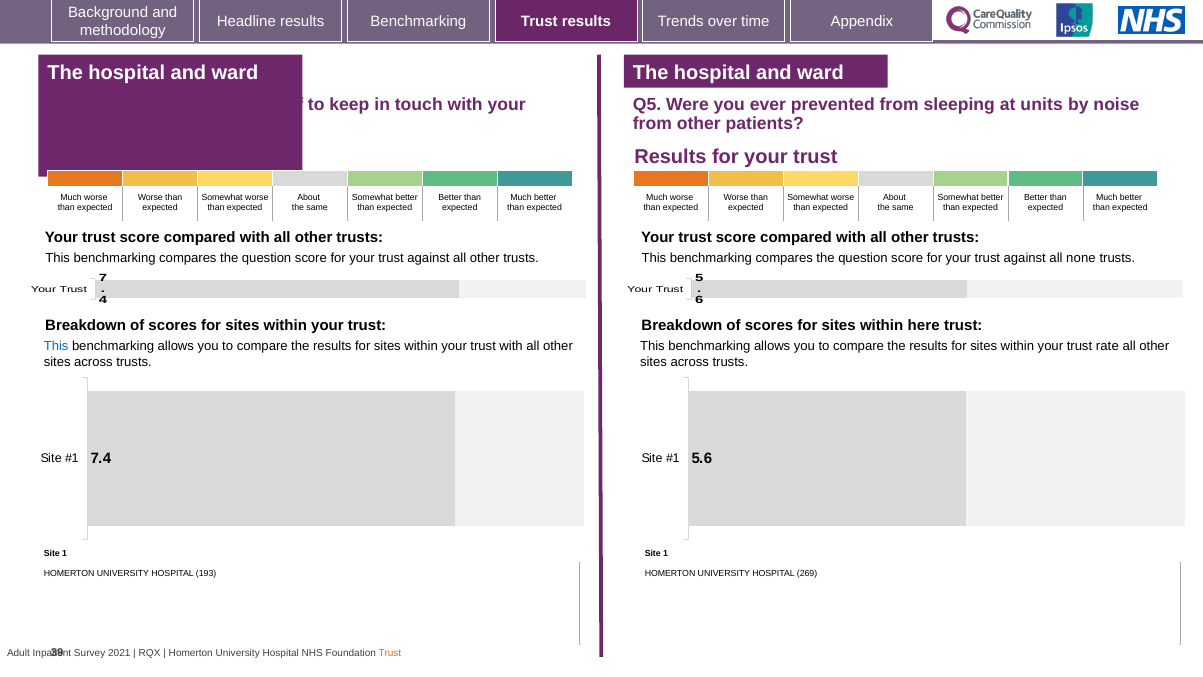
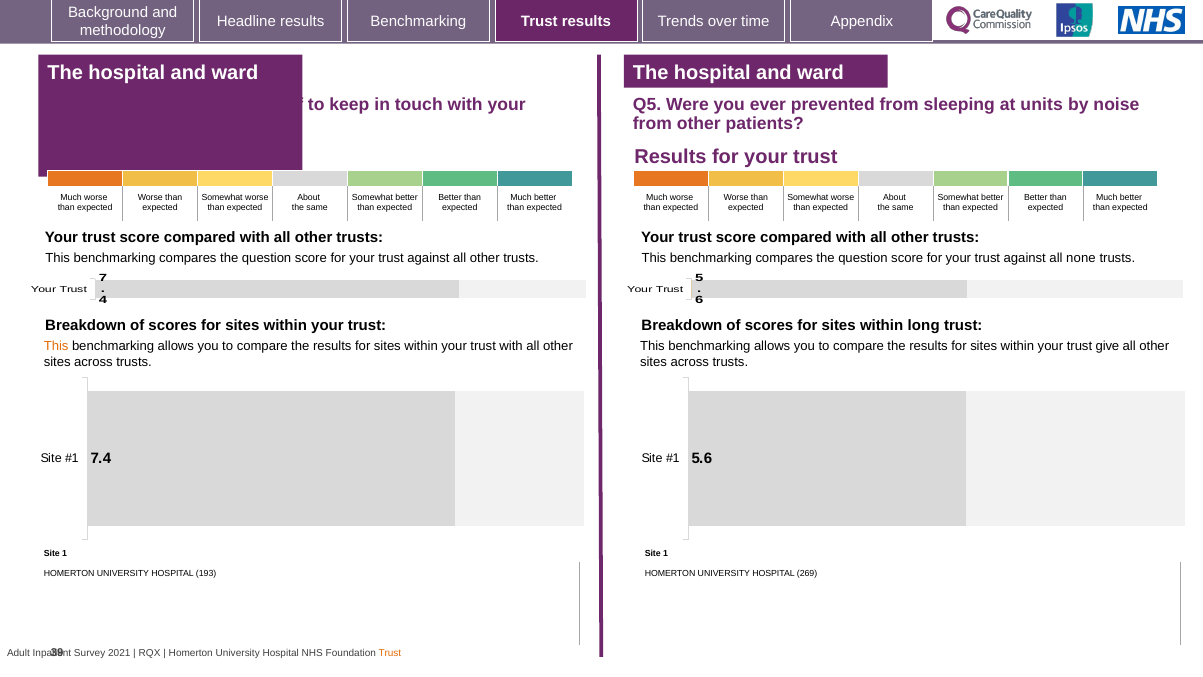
here: here -> long
This at (56, 346) colour: blue -> orange
rate: rate -> give
